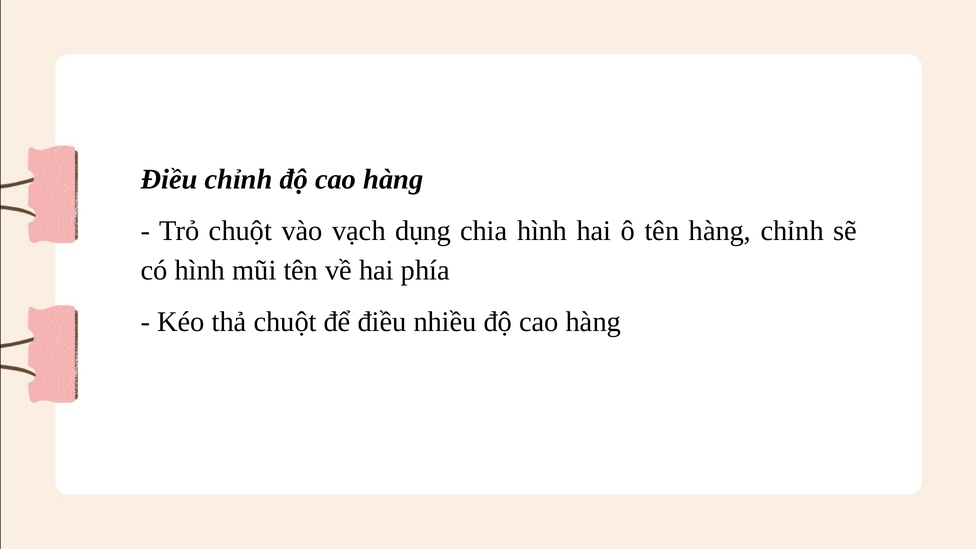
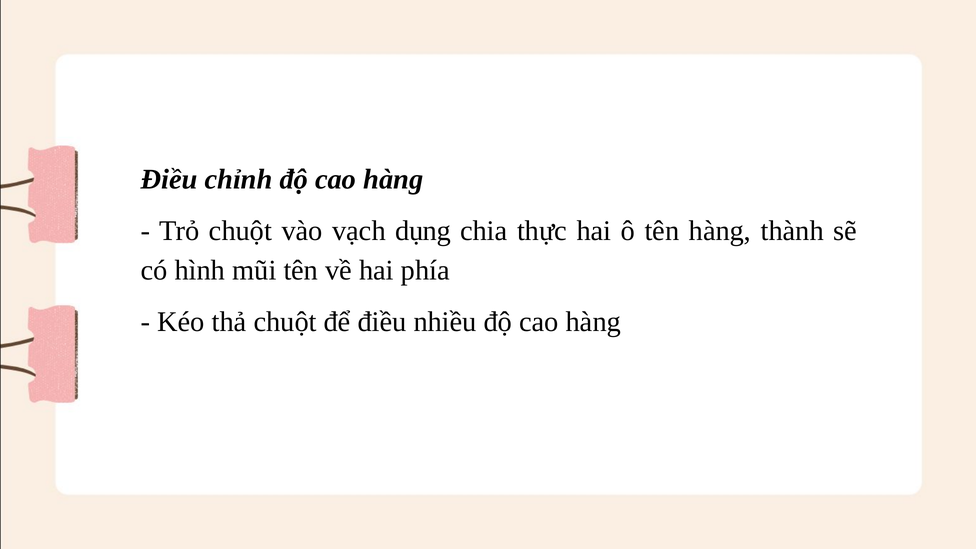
chia hình: hình -> thực
hàng chỉnh: chỉnh -> thành
